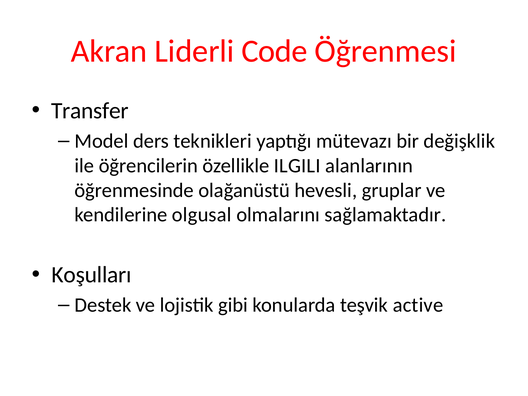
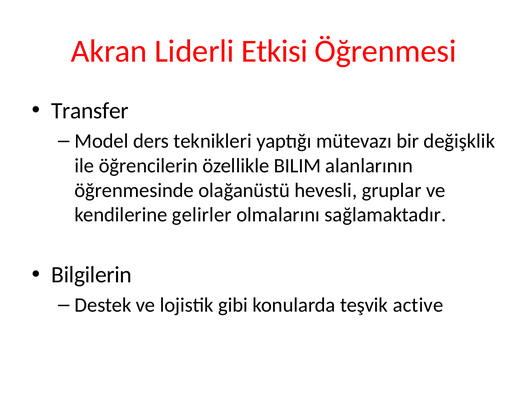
Code: Code -> Etkisi
ILGILI: ILGILI -> BILIM
olgusal: olgusal -> gelirler
Koşulları: Koşulları -> Bilgilerin
